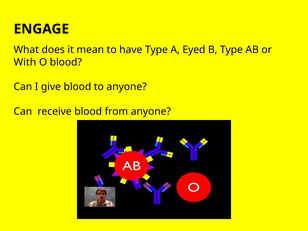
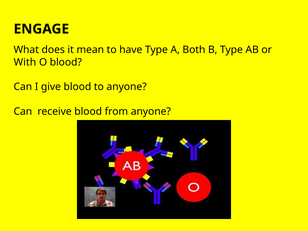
Eyed: Eyed -> Both
